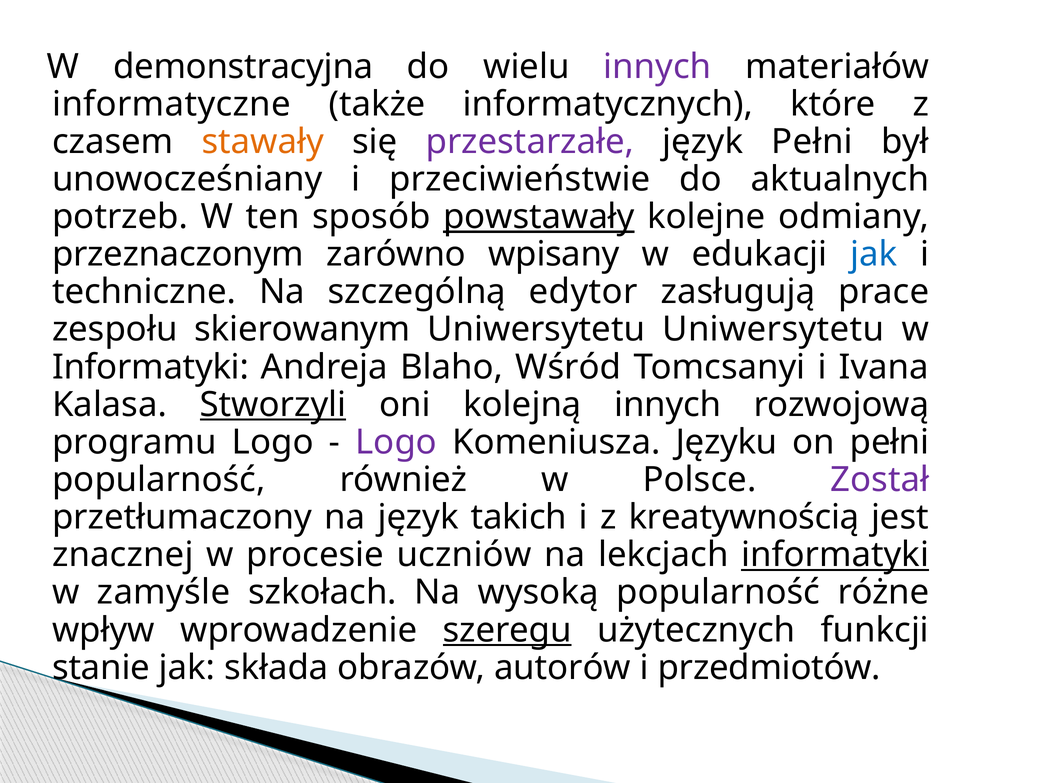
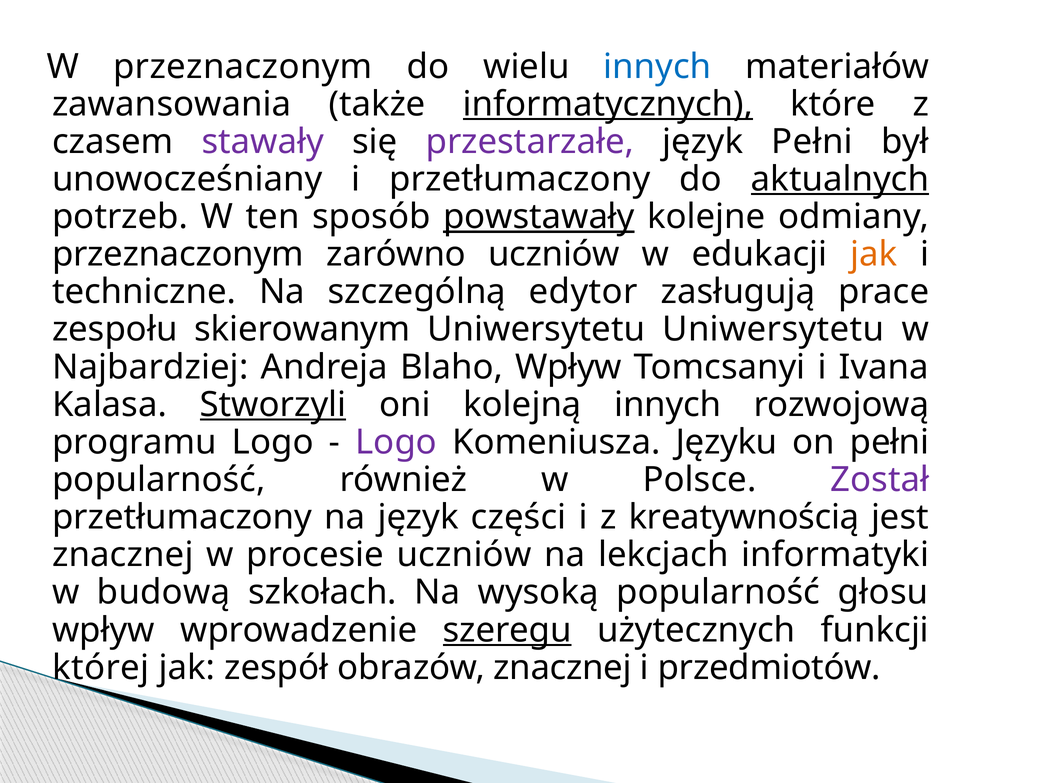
W demonstracyjna: demonstracyjna -> przeznaczonym
innych at (657, 67) colour: purple -> blue
informatyczne: informatyczne -> zawansowania
informatycznych underline: none -> present
stawały colour: orange -> purple
i przeciwieństwie: przeciwieństwie -> przetłumaczony
aktualnych underline: none -> present
zarówno wpisany: wpisany -> uczniów
jak at (874, 254) colour: blue -> orange
Informatyki at (150, 367): Informatyki -> Najbardziej
Blaho Wśród: Wśród -> Wpływ
takich: takich -> części
informatyki at (835, 555) underline: present -> none
zamyśle: zamyśle -> budową
różne: różne -> głosu
stanie: stanie -> której
składa: składa -> zespół
obrazów autorów: autorów -> znacznej
